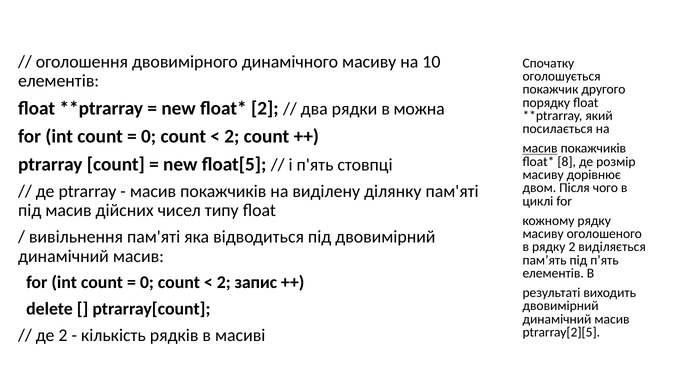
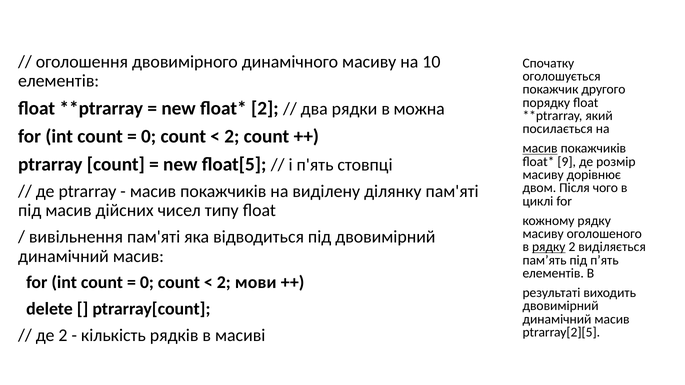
8: 8 -> 9
рядку at (549, 247) underline: none -> present
запис: запис -> мови
